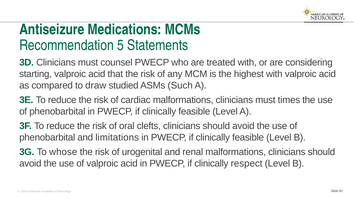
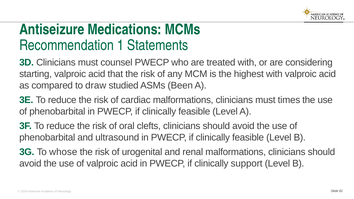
5: 5 -> 1
Such: Such -> Been
limitations: limitations -> ultrasound
respect: respect -> support
